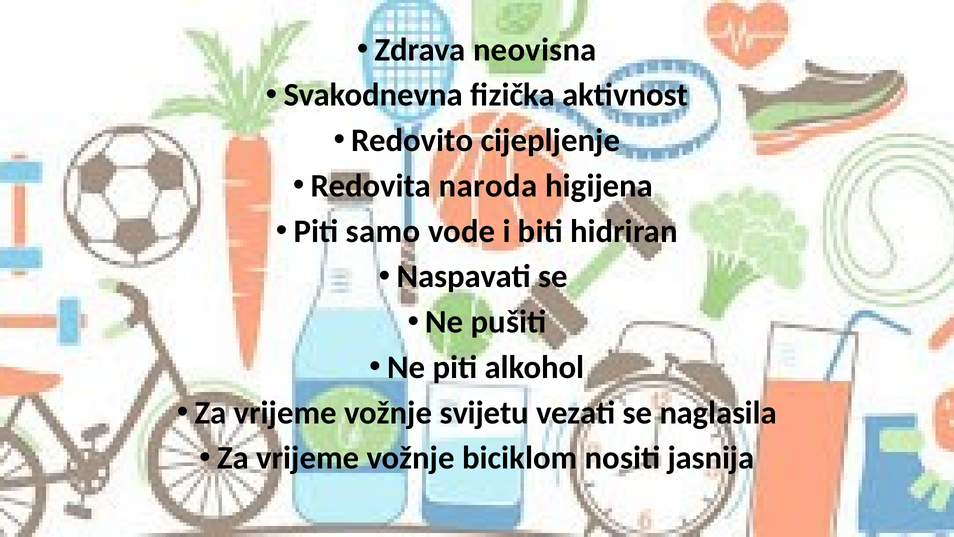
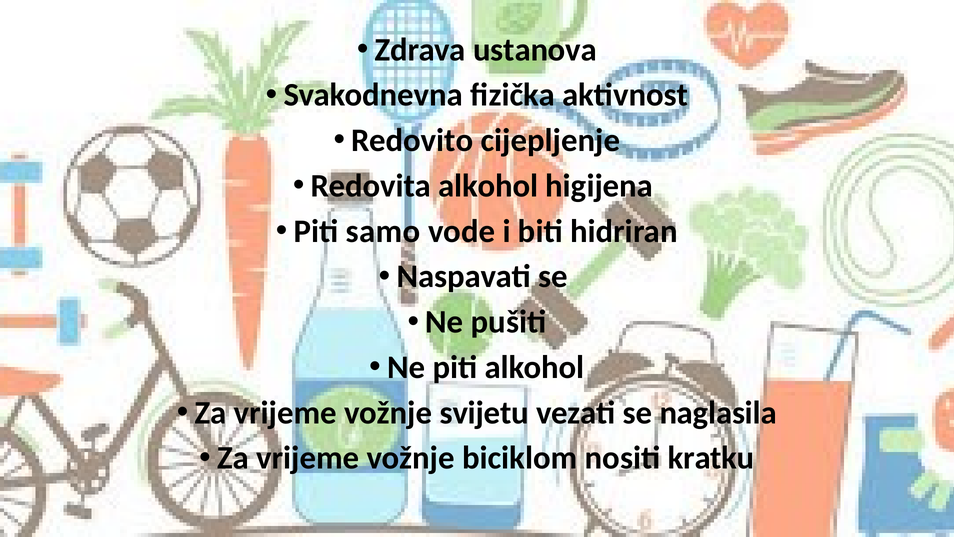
neovisna: neovisna -> ustanova
Redovita naroda: naroda -> alkohol
jasnija: jasnija -> kratku
